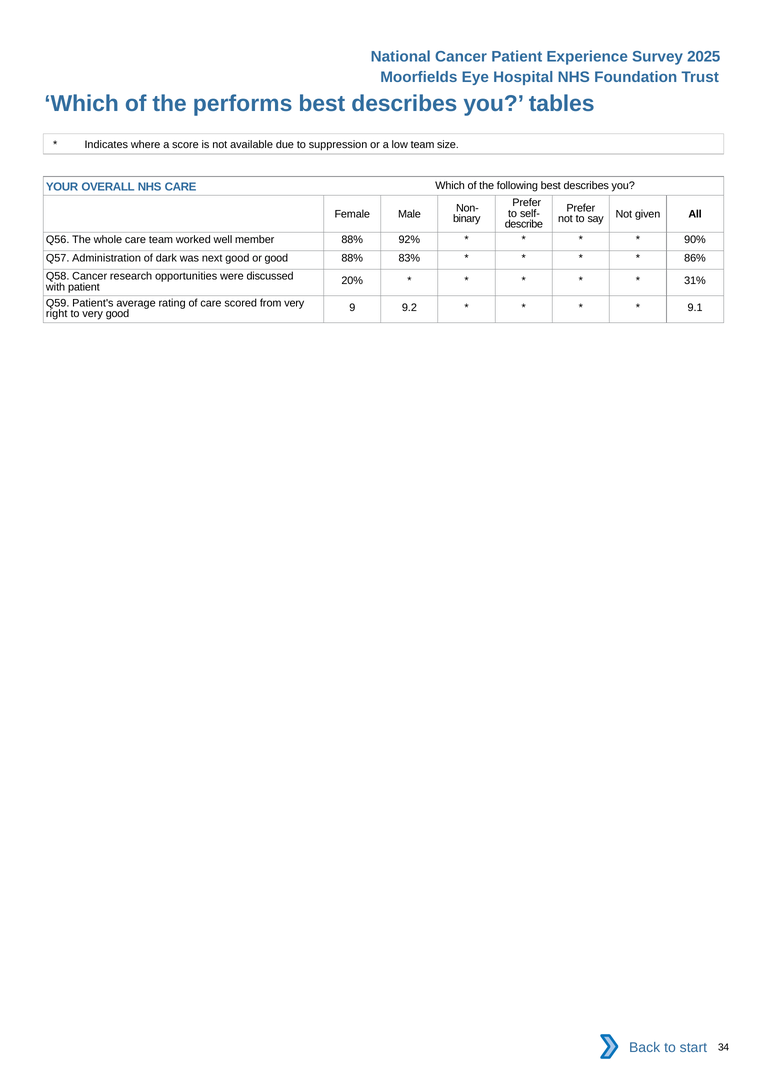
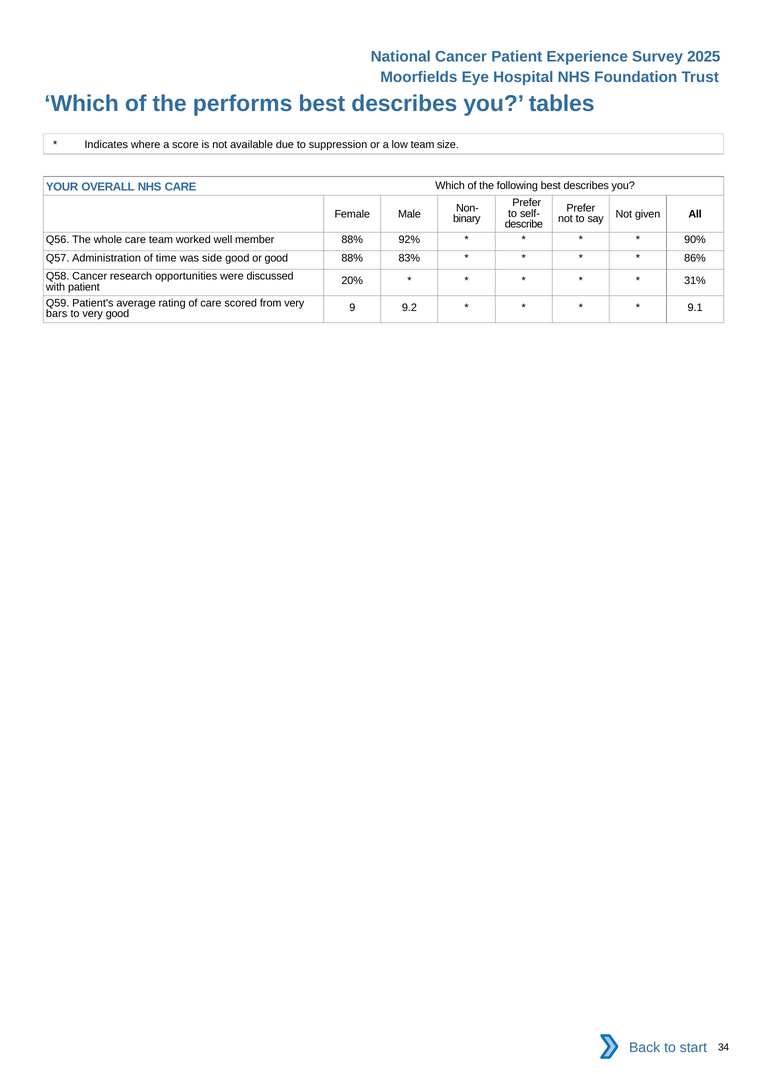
dark: dark -> time
next: next -> side
right: right -> bars
